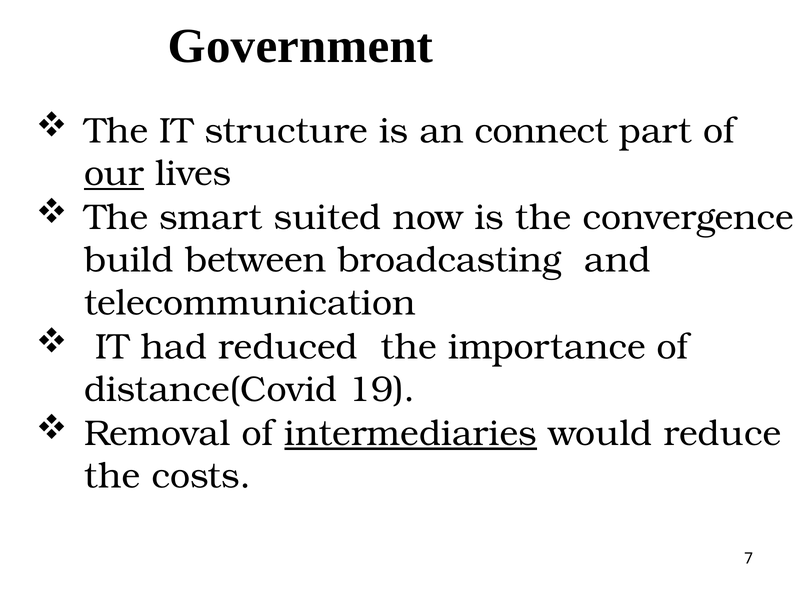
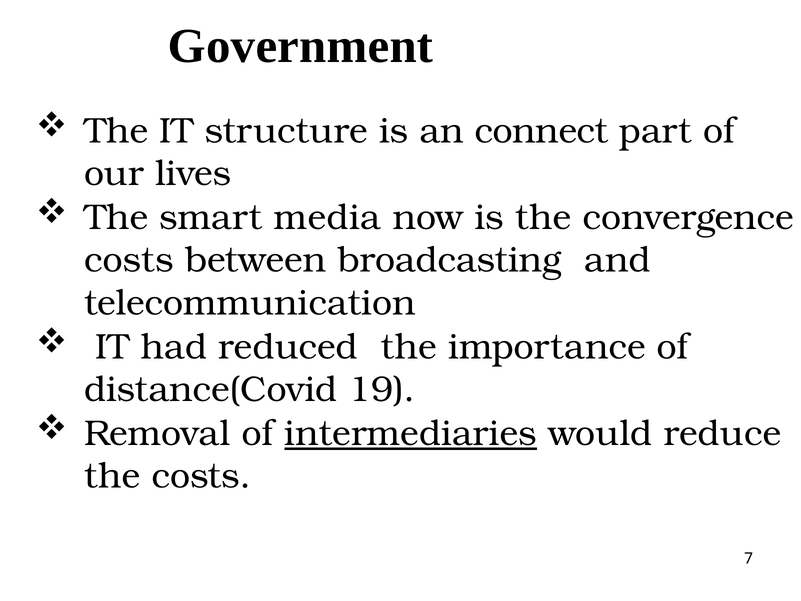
our underline: present -> none
suited: suited -> media
build at (129, 260): build -> costs
